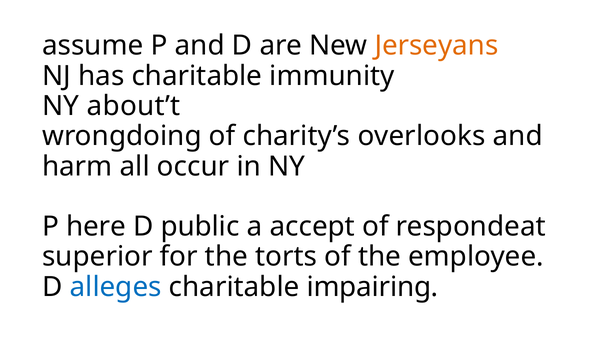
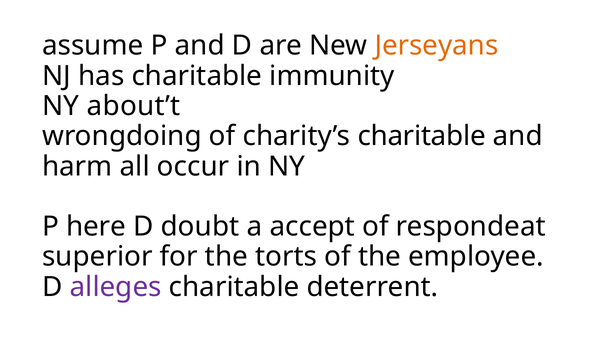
charity’s overlooks: overlooks -> charitable
public: public -> doubt
alleges colour: blue -> purple
impairing: impairing -> deterrent
